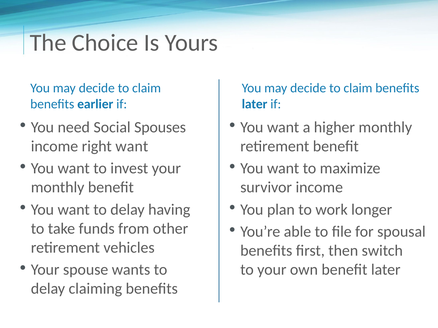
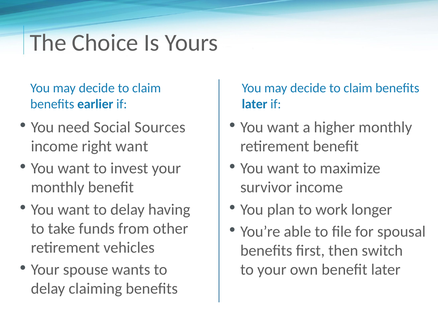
Spouses: Spouses -> Sources
